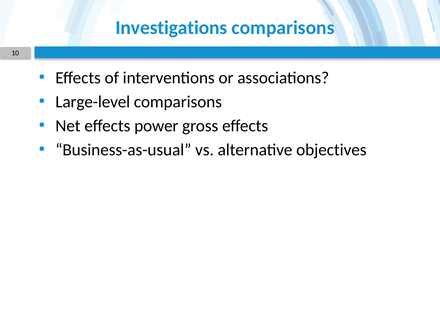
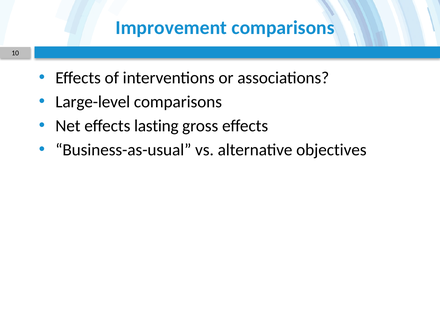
Investigations: Investigations -> Improvement
power: power -> lasting
